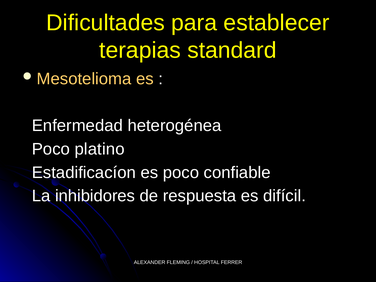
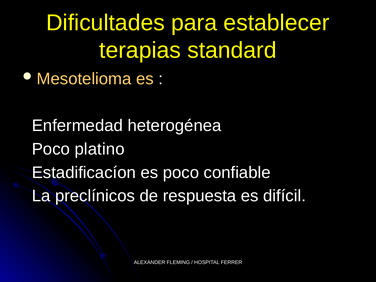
inhibidores: inhibidores -> preclínicos
